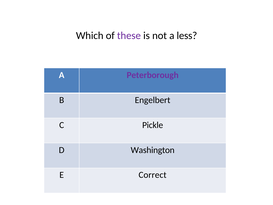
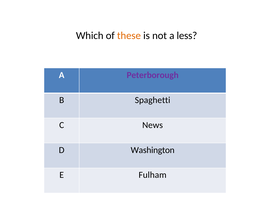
these colour: purple -> orange
Engelbert: Engelbert -> Spaghetti
Pickle: Pickle -> News
Correct: Correct -> Fulham
